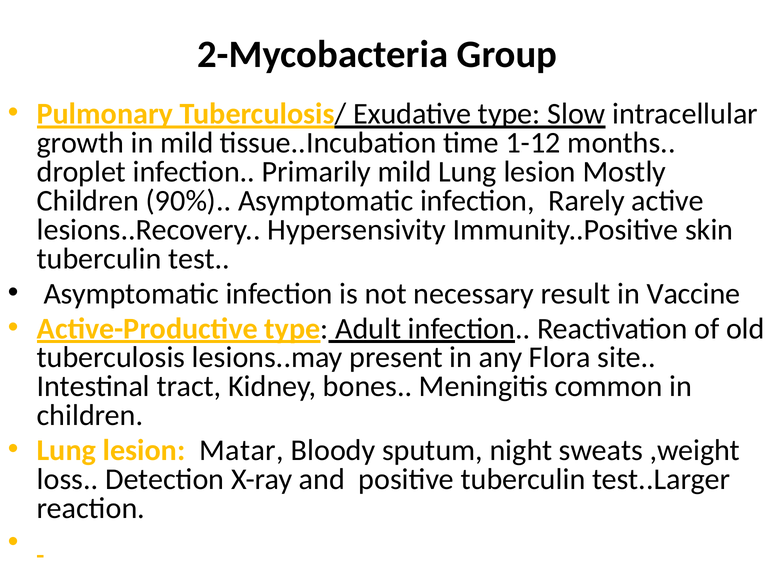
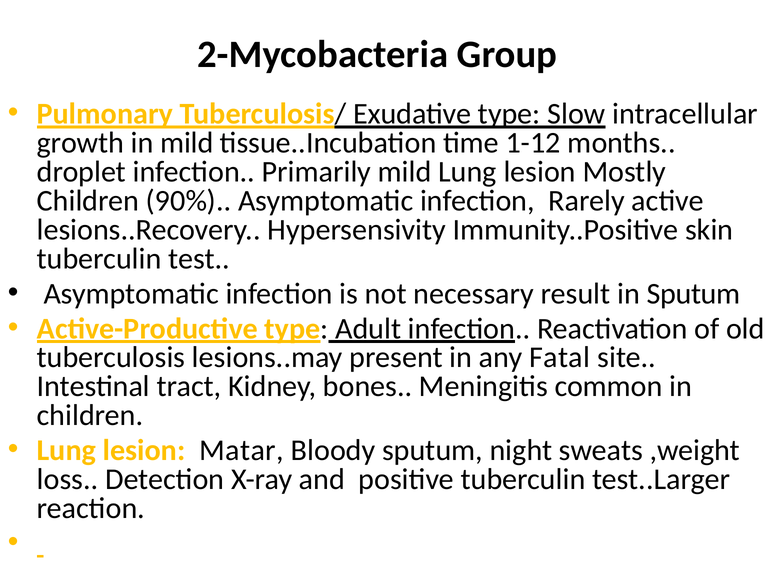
in Vaccine: Vaccine -> Sputum
Flora: Flora -> Fatal
